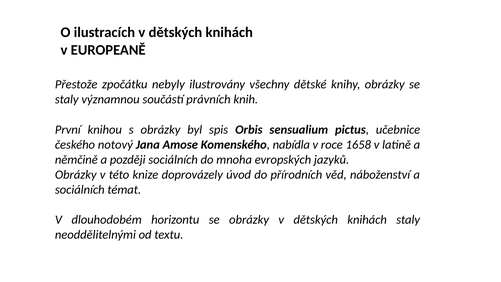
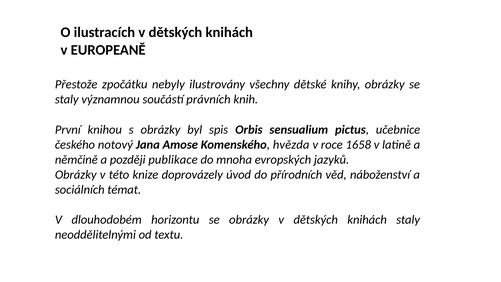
nabídla: nabídla -> hvězda
později sociálních: sociálních -> publikace
